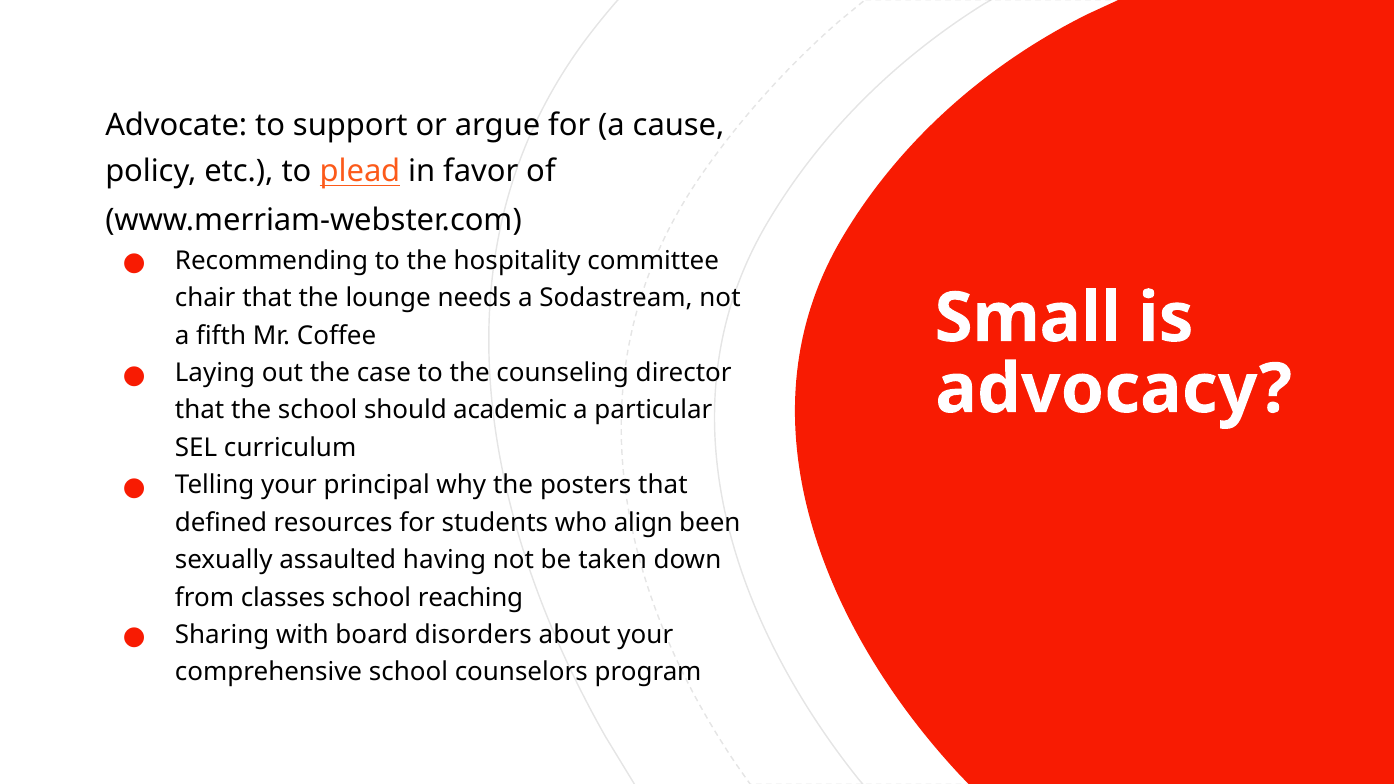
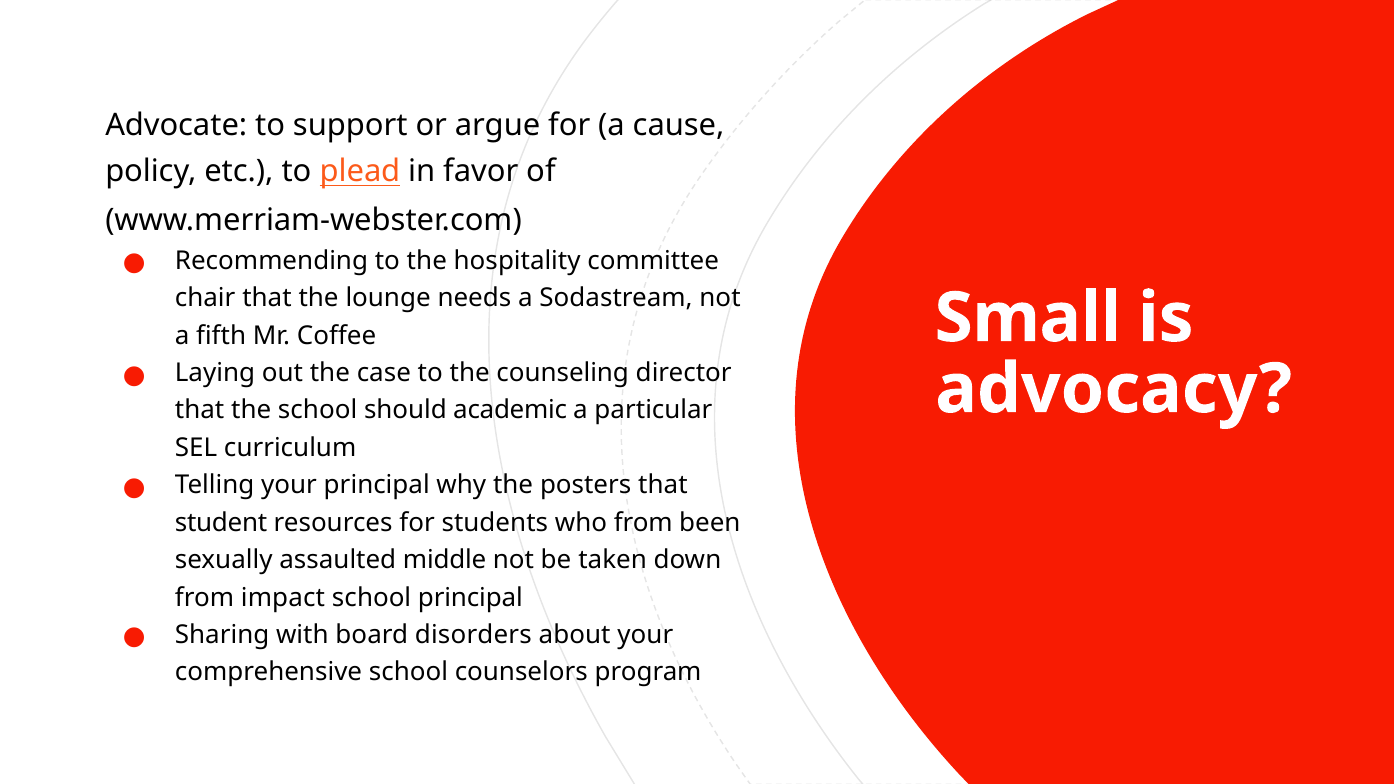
defined: defined -> student
who align: align -> from
having: having -> middle
classes: classes -> impact
school reaching: reaching -> principal
